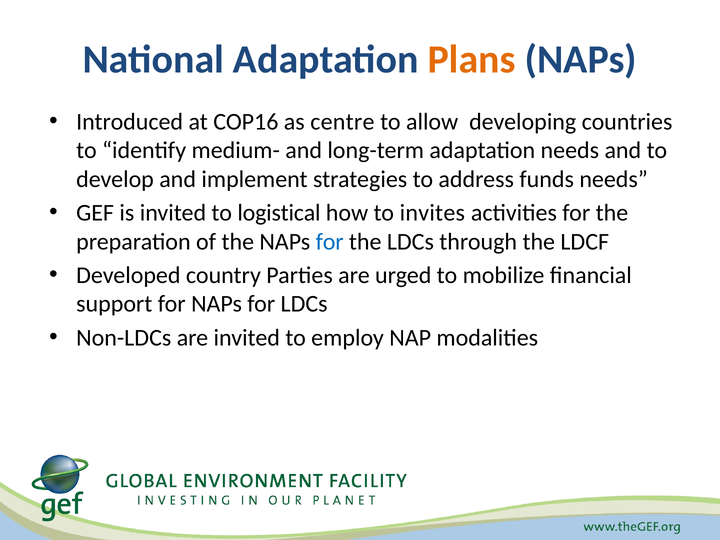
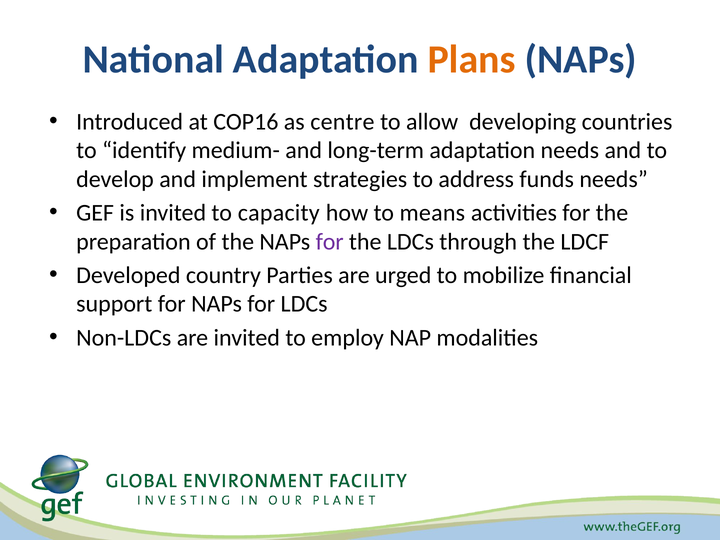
logistical: logistical -> capacity
invites: invites -> means
for at (330, 242) colour: blue -> purple
